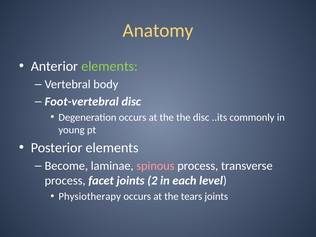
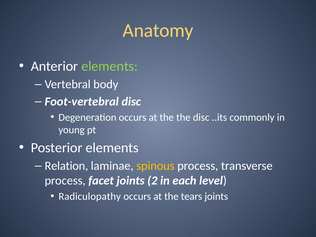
Become: Become -> Relation
spinous colour: pink -> yellow
Physiotherapy: Physiotherapy -> Radiculopathy
